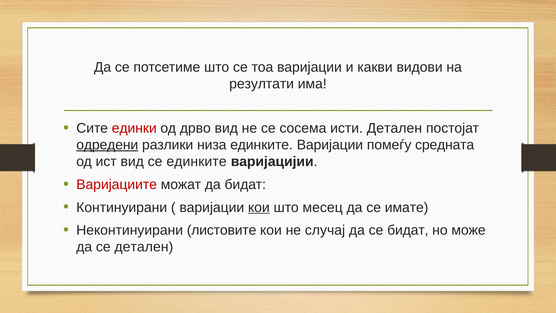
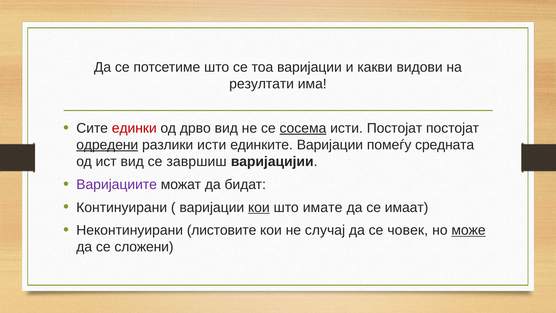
сосема underline: none -> present
исти Детален: Детален -> Постојат
разлики низа: низа -> исти
се единките: единките -> завршиш
Варијациите colour: red -> purple
месец: месец -> имате
имате: имате -> имаат
се бидат: бидат -> човек
може underline: none -> present
се детален: детален -> сложени
